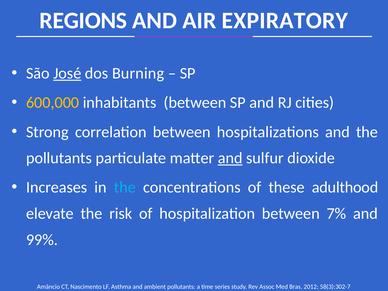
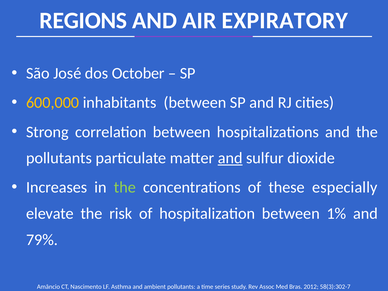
José underline: present -> none
Burning: Burning -> October
the at (125, 187) colour: light blue -> light green
adulthood: adulthood -> especially
7%: 7% -> 1%
99%: 99% -> 79%
